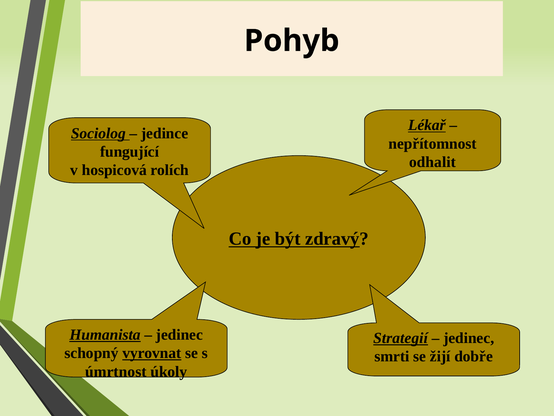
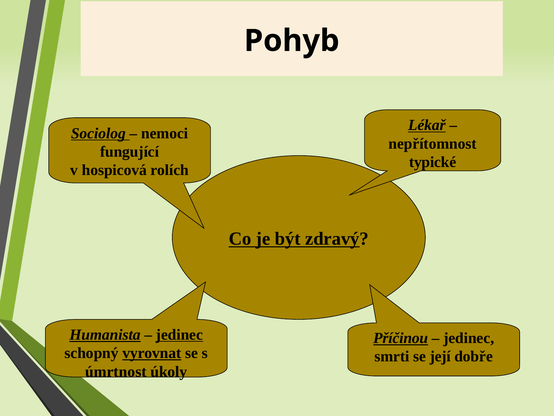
jedince: jedince -> nemoci
odhalit: odhalit -> typické
jedinec at (179, 334) underline: none -> present
Strategií: Strategií -> Příčinou
žijí: žijí -> její
